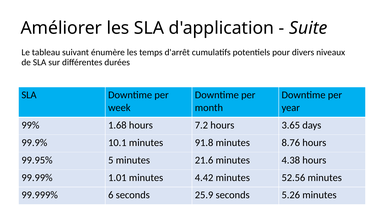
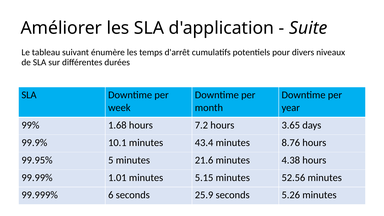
91.8: 91.8 -> 43.4
4.42: 4.42 -> 5.15
